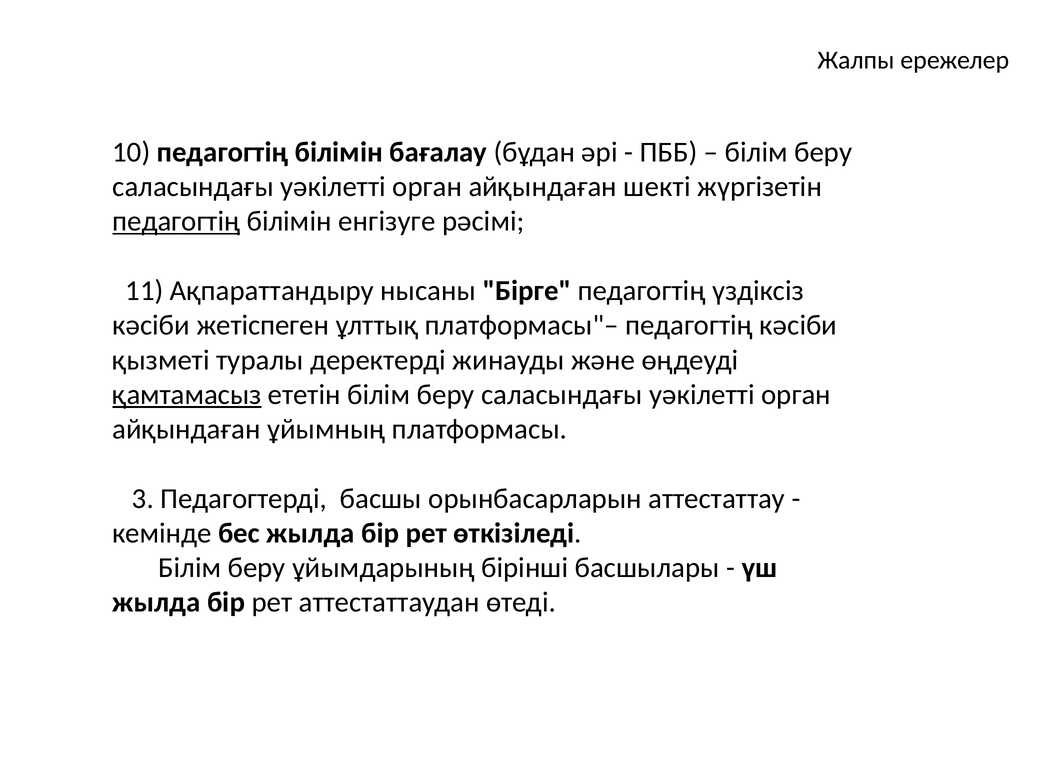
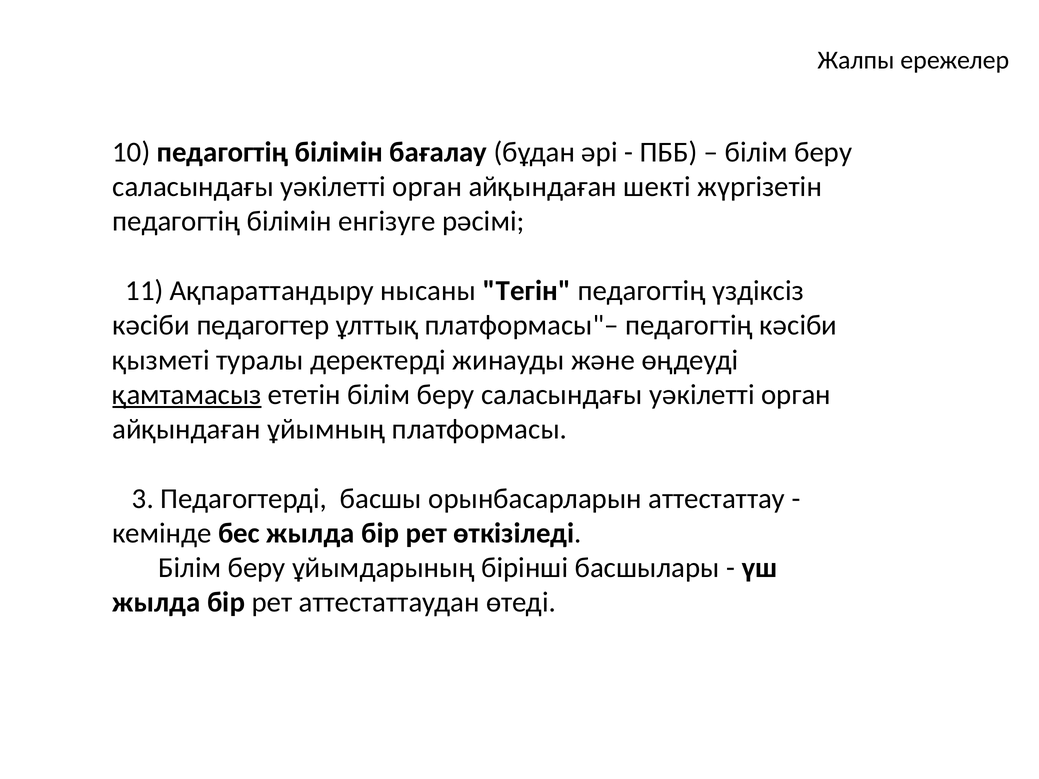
педагогтің at (176, 222) underline: present -> none
Бірге: Бірге -> Тегін
жетіспеген: жетіспеген -> педагогтер
